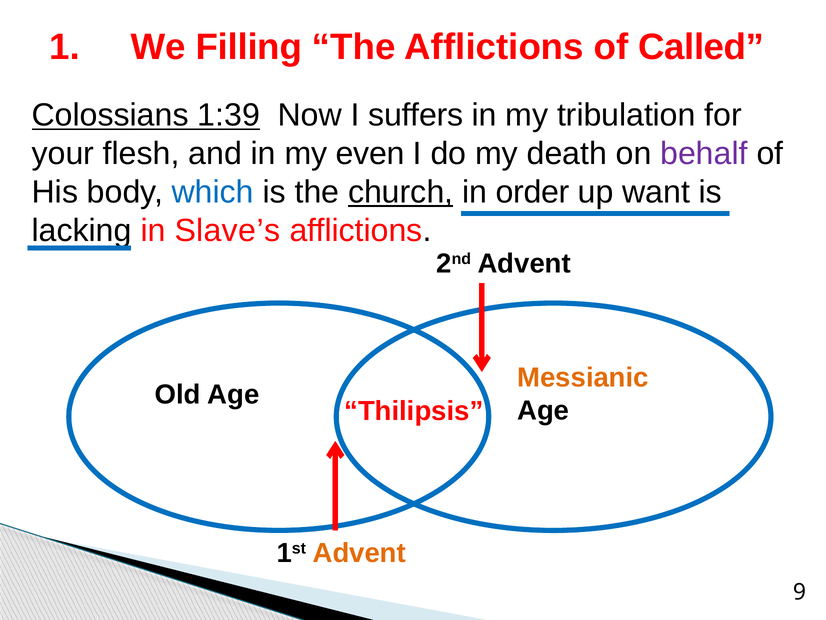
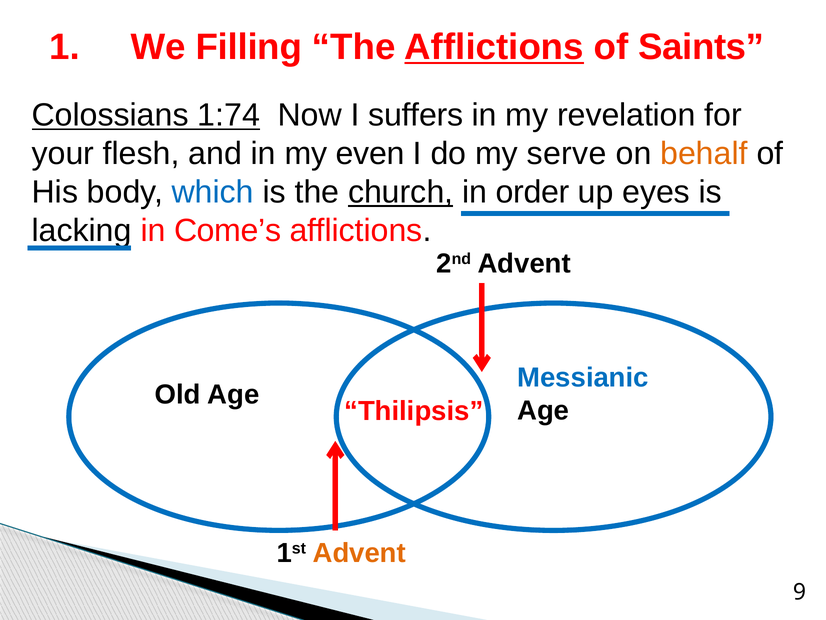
Afflictions at (494, 47) underline: none -> present
Called: Called -> Saints
1:39: 1:39 -> 1:74
tribulation: tribulation -> revelation
death: death -> serve
behalf colour: purple -> orange
want: want -> eyes
Slave’s: Slave’s -> Come’s
Messianic colour: orange -> blue
